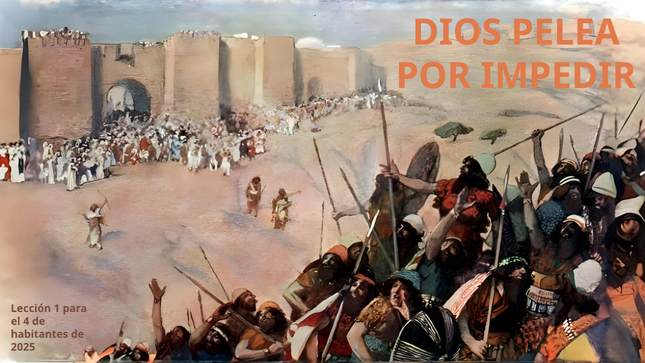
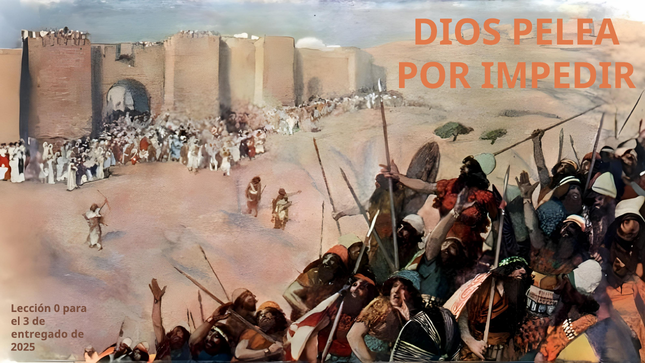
1: 1 -> 0
4: 4 -> 3
habitantes: habitantes -> entregado
